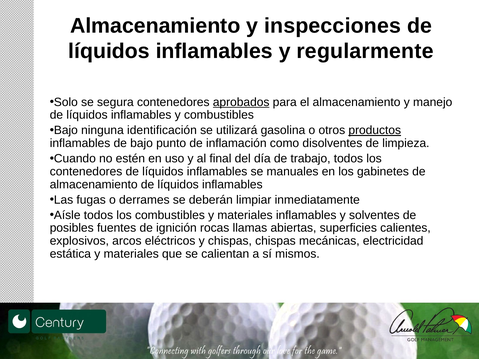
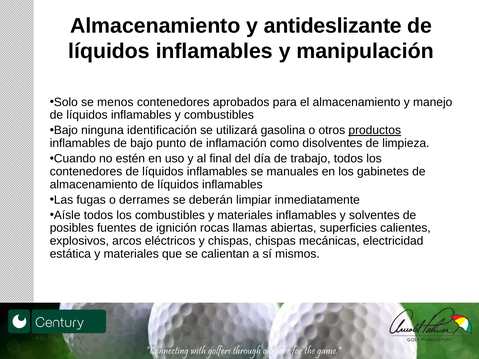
inspecciones: inspecciones -> antideslizante
regularmente: regularmente -> manipulación
segura: segura -> menos
aprobados underline: present -> none
